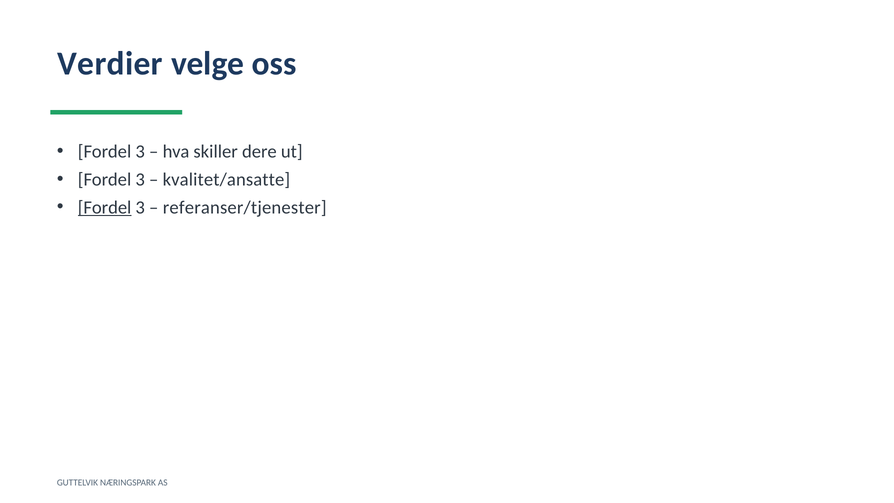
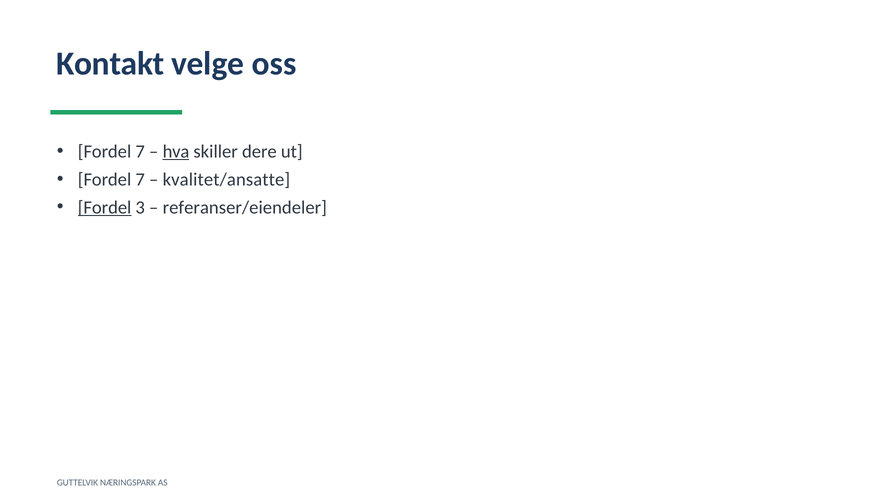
Verdier: Verdier -> Kontakt
3 at (140, 151): 3 -> 7
hva underline: none -> present
3 at (140, 179): 3 -> 7
referanser/tjenester: referanser/tjenester -> referanser/eiendeler
